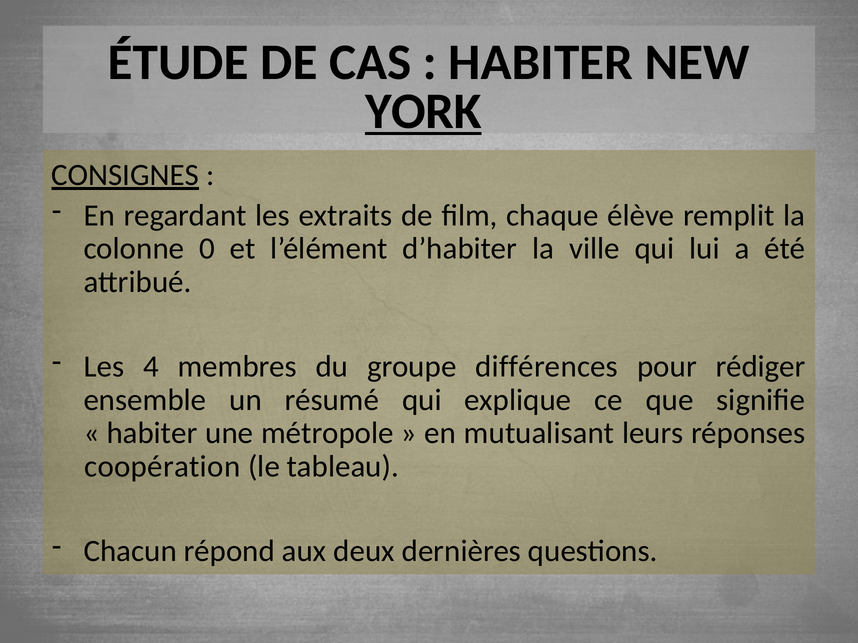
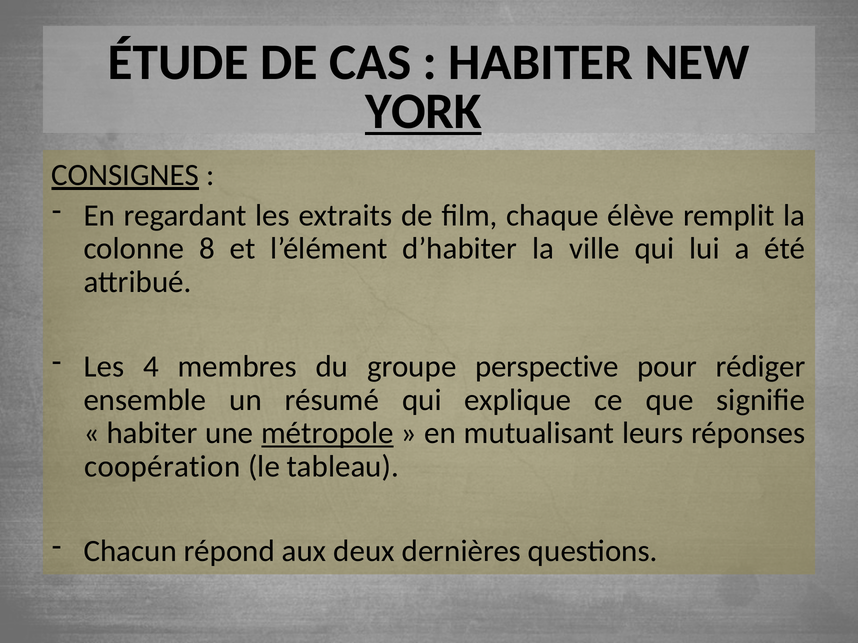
0: 0 -> 8
différences: différences -> perspective
métropole underline: none -> present
